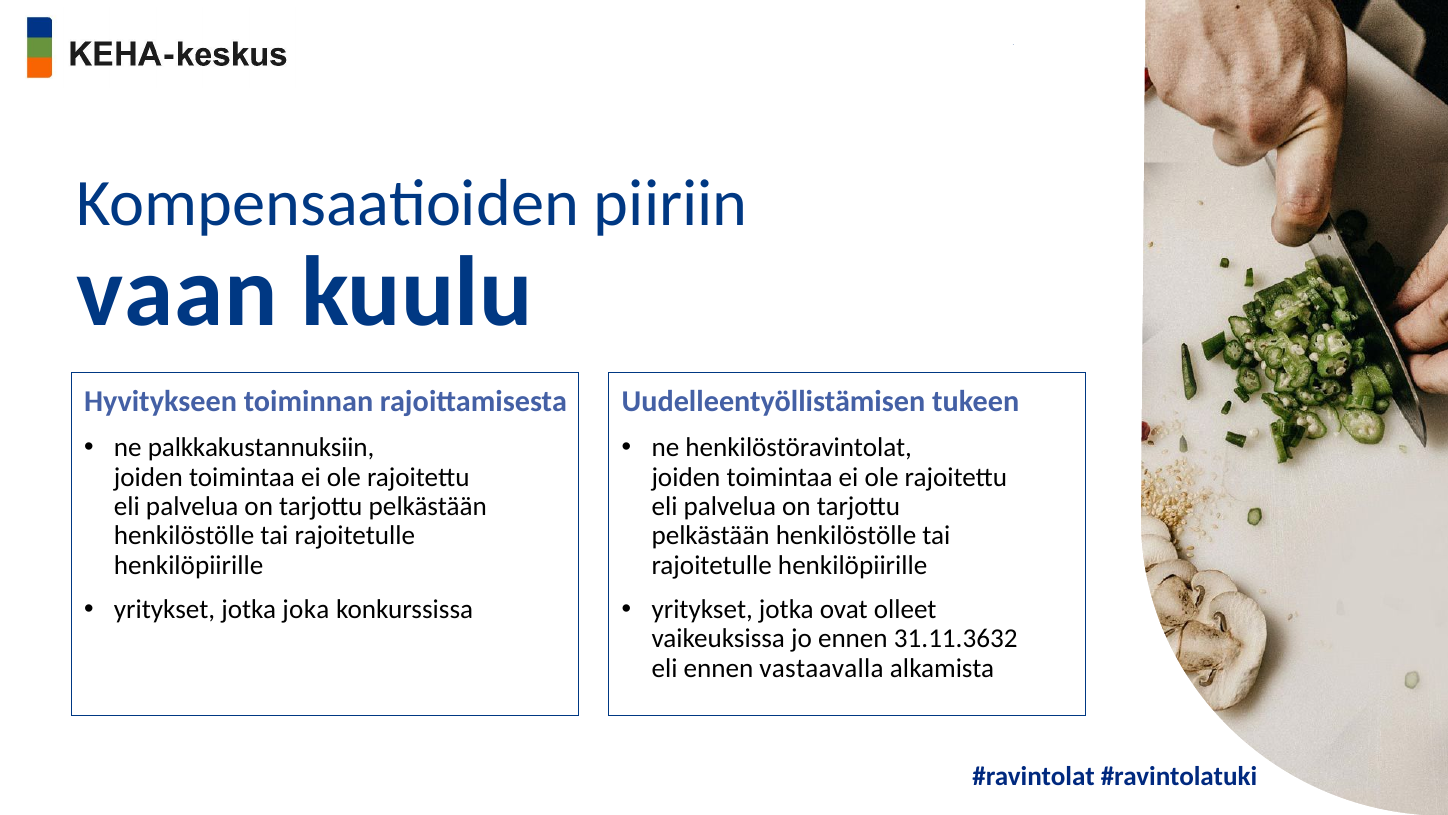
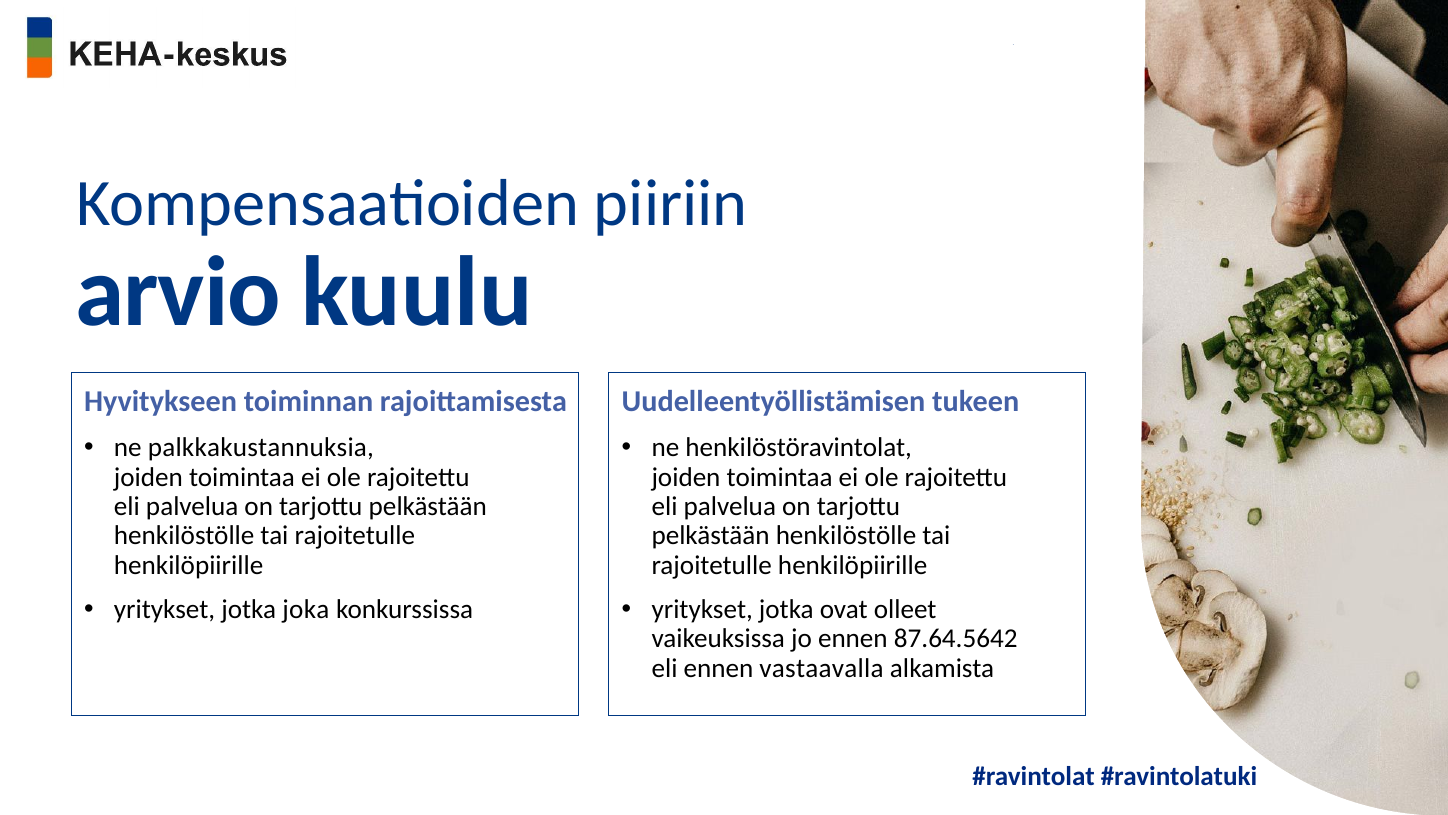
vaan: vaan -> arvio
palkkakustannuksiin: palkkakustannuksiin -> palkkakustannuksia
31.11.3632: 31.11.3632 -> 87.64.5642
